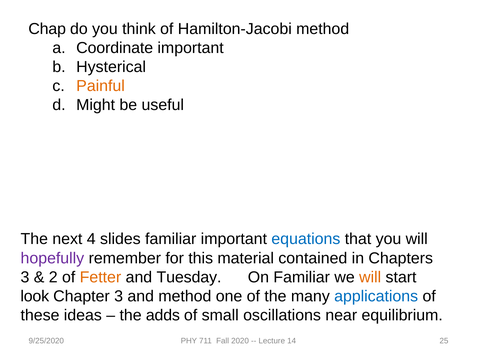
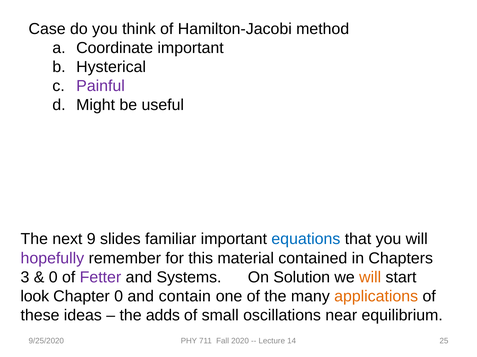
Chap: Chap -> Case
Painful colour: orange -> purple
4: 4 -> 9
2 at (53, 278): 2 -> 0
Fetter colour: orange -> purple
Tuesday: Tuesday -> Systems
On Familiar: Familiar -> Solution
Chapter 3: 3 -> 0
and method: method -> contain
applications colour: blue -> orange
